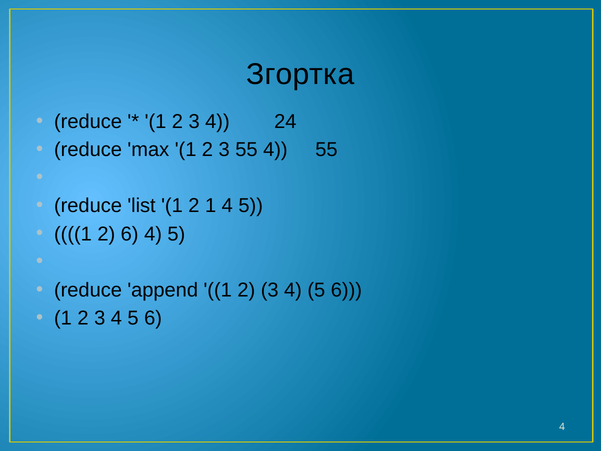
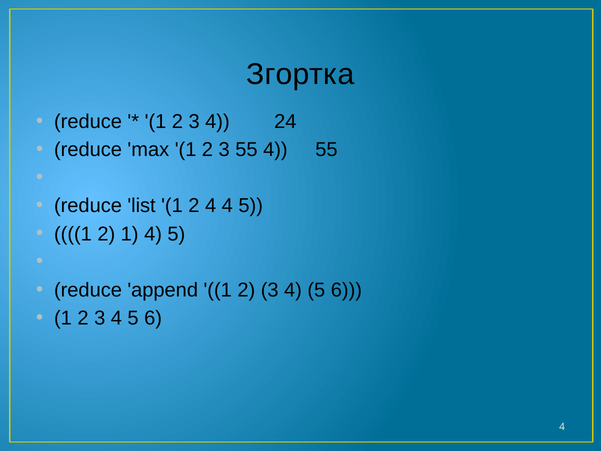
2 1: 1 -> 4
2 6: 6 -> 1
